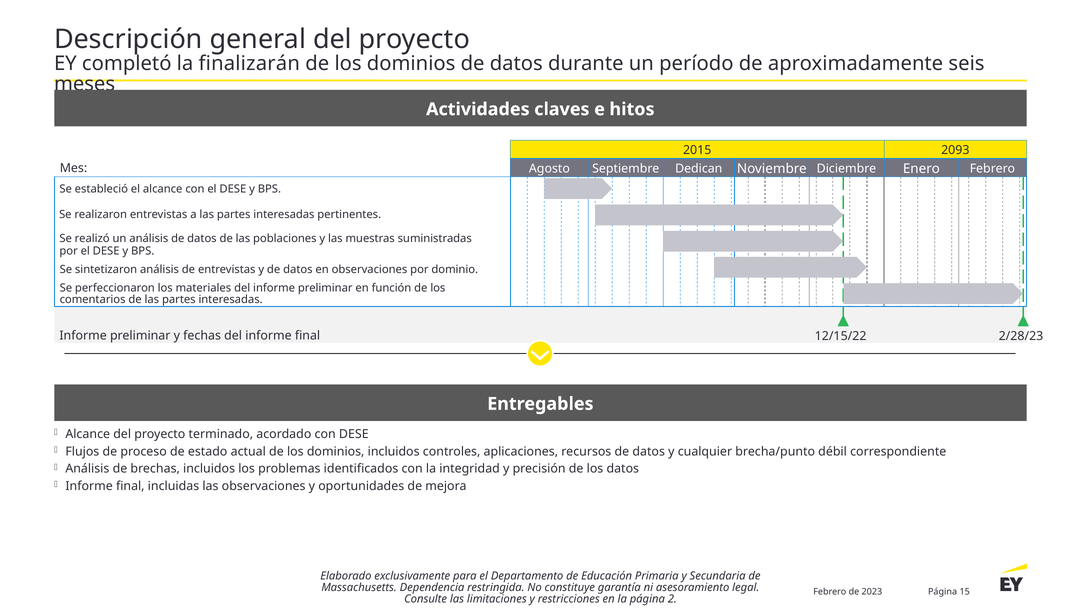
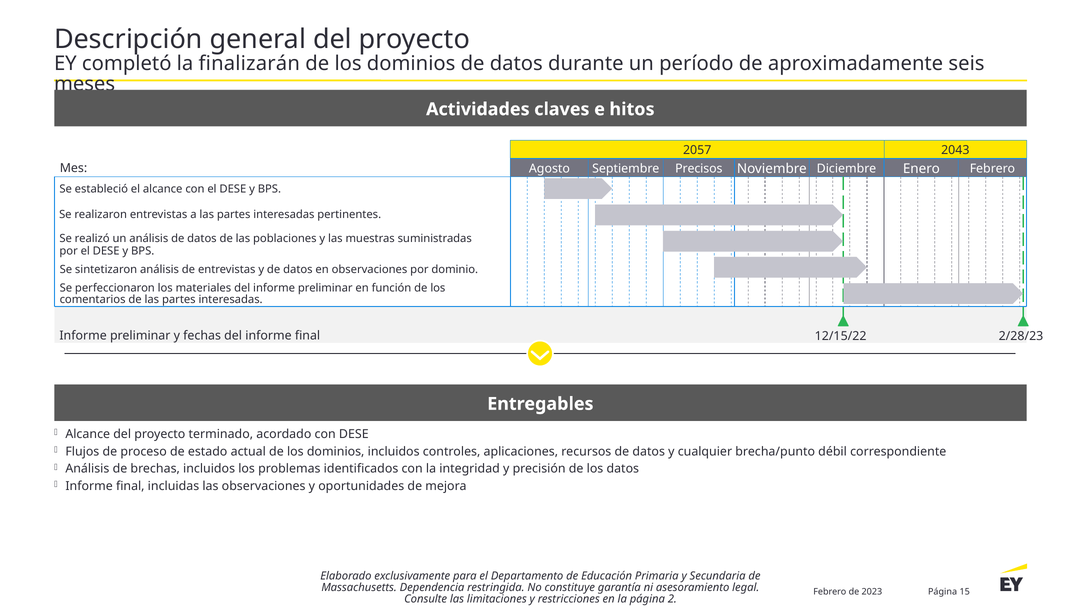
2015: 2015 -> 2057
2093: 2093 -> 2043
Dedican: Dedican -> Precisos
